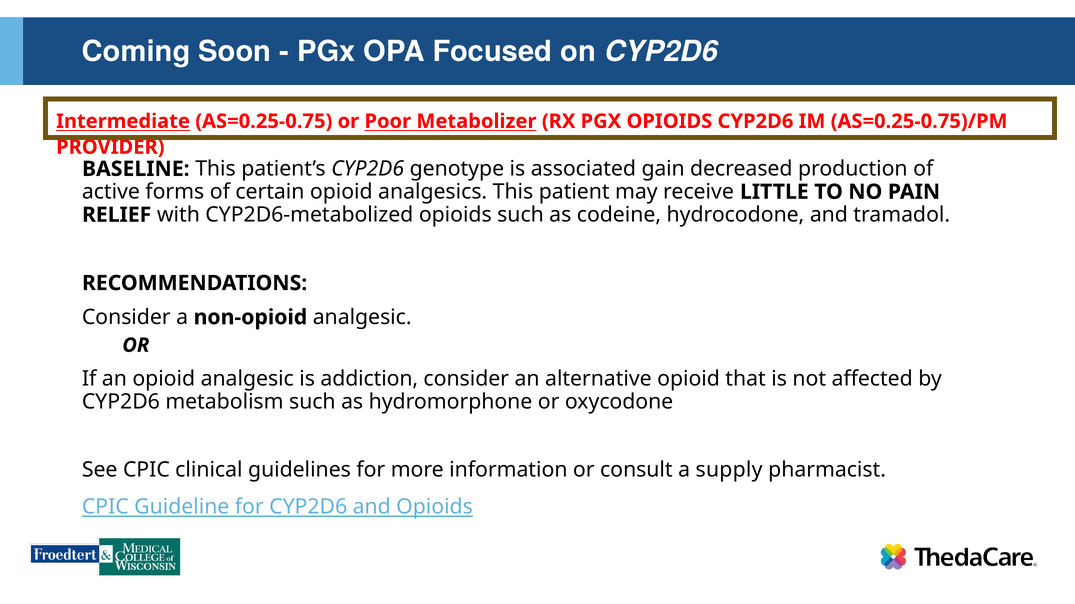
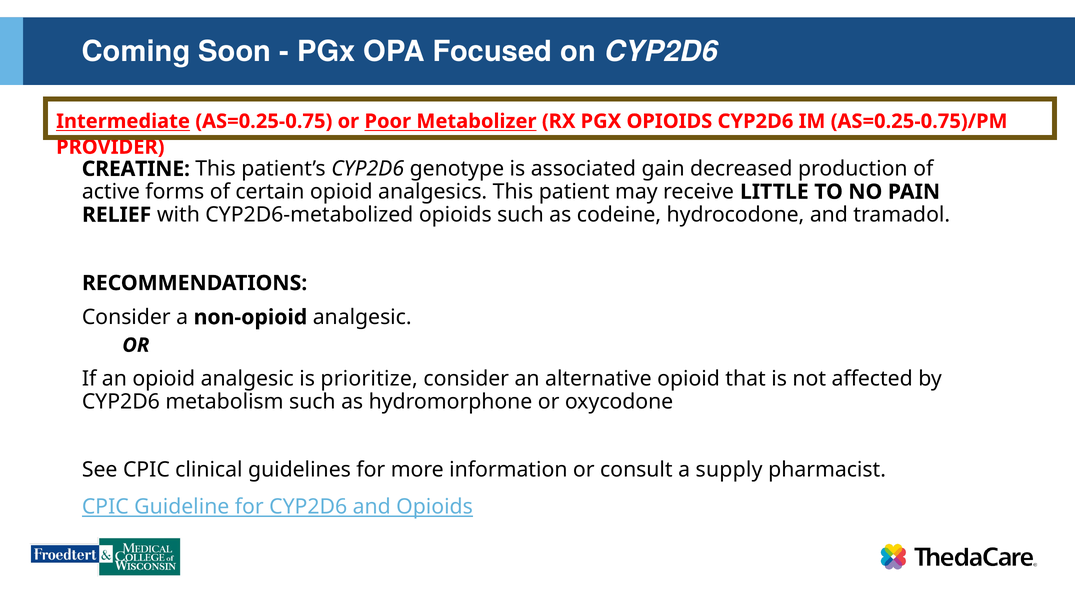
BASELINE: BASELINE -> CREATINE
addiction: addiction -> prioritize
